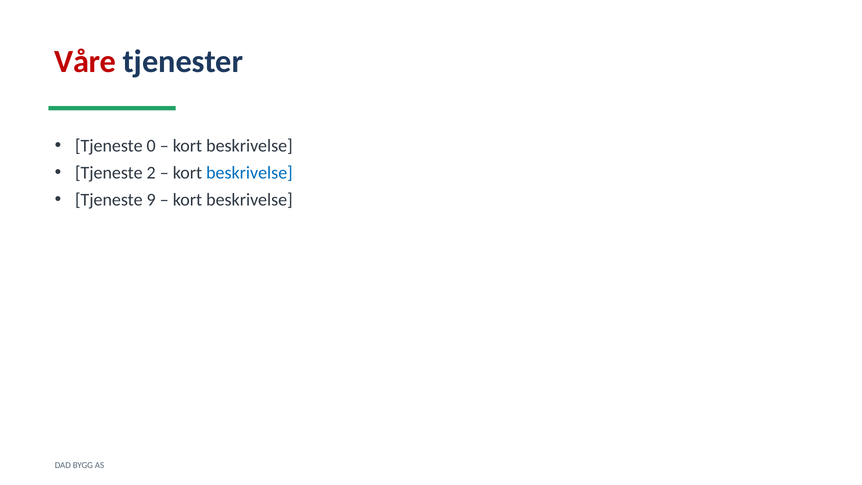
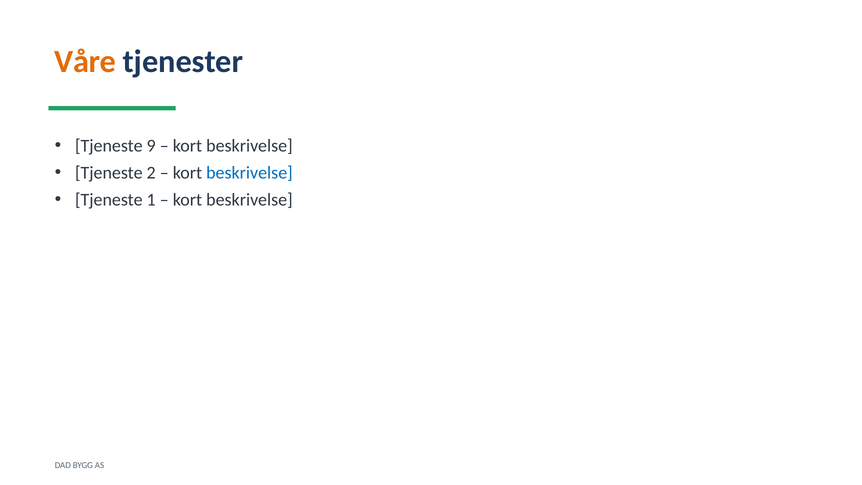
Våre colour: red -> orange
0: 0 -> 9
9: 9 -> 1
